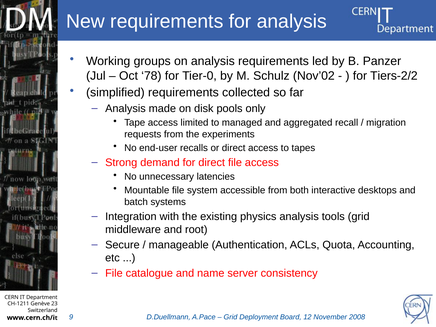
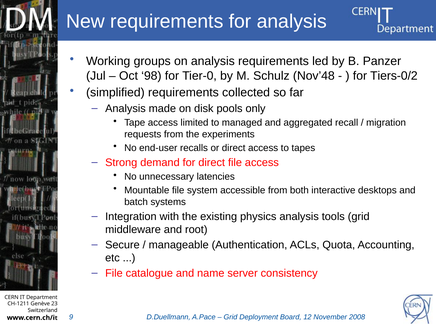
78: 78 -> 98
Nov’02: Nov’02 -> Nov’48
Tiers-2/2: Tiers-2/2 -> Tiers-0/2
